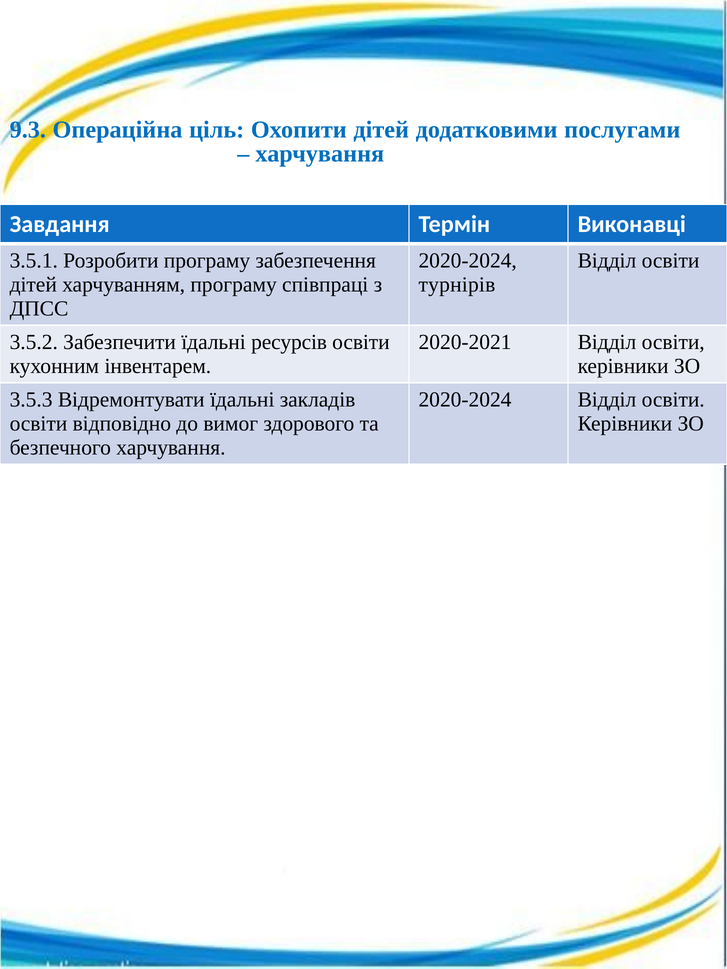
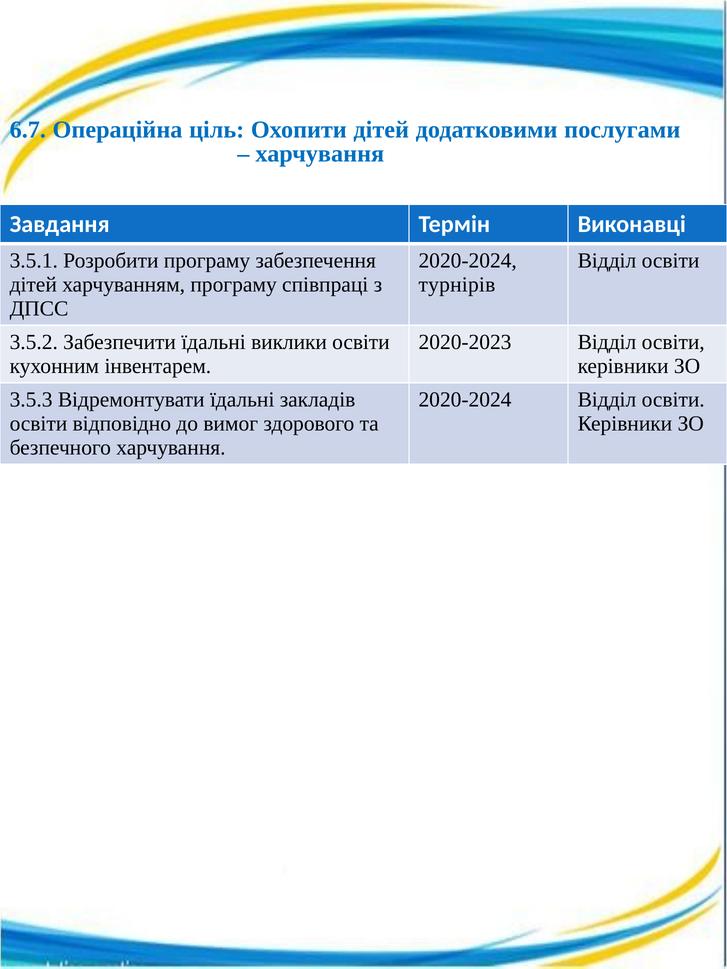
9.3: 9.3 -> 6.7
ресурсів: ресурсів -> виклики
2020-2021: 2020-2021 -> 2020-2023
